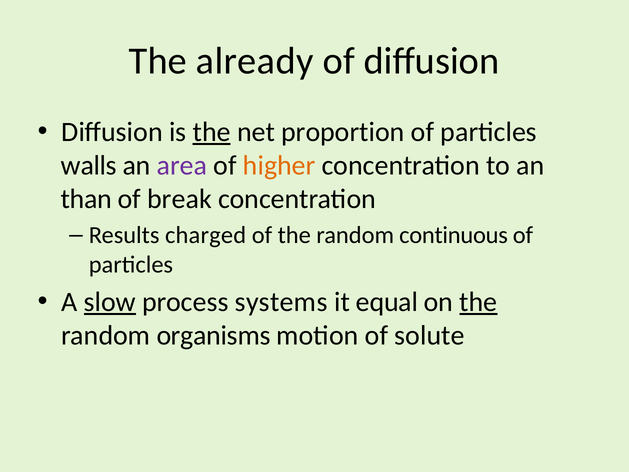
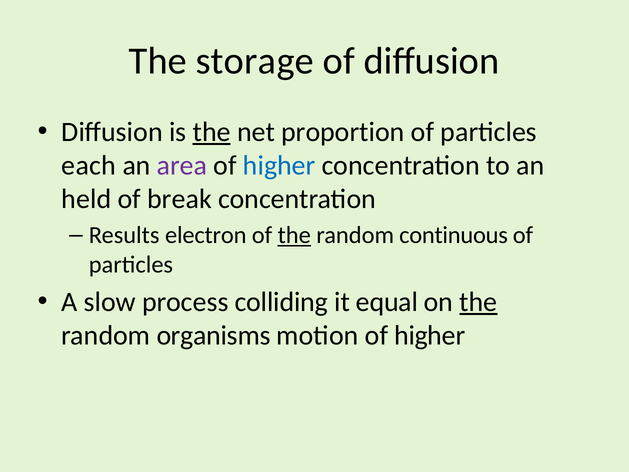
already: already -> storage
walls: walls -> each
higher at (279, 166) colour: orange -> blue
than: than -> held
charged: charged -> electron
the at (294, 235) underline: none -> present
slow underline: present -> none
systems: systems -> colliding
motion of solute: solute -> higher
